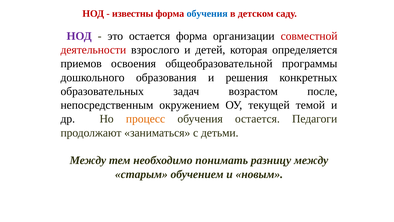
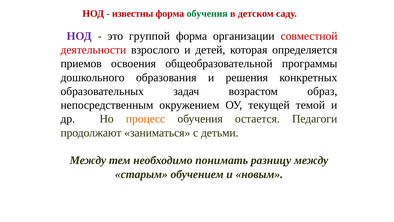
обучения at (207, 14) colour: blue -> green
это остается: остается -> группой
после: после -> образ
